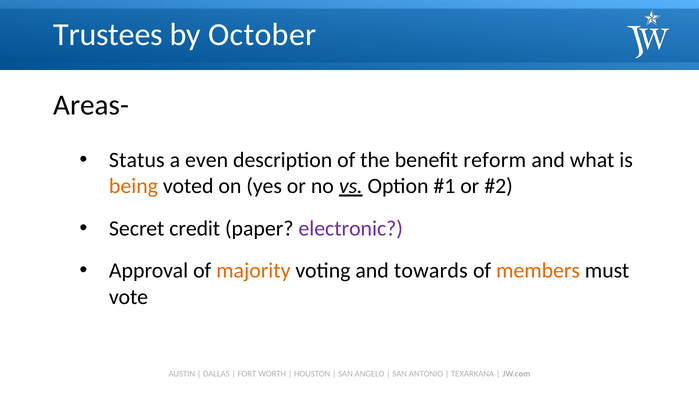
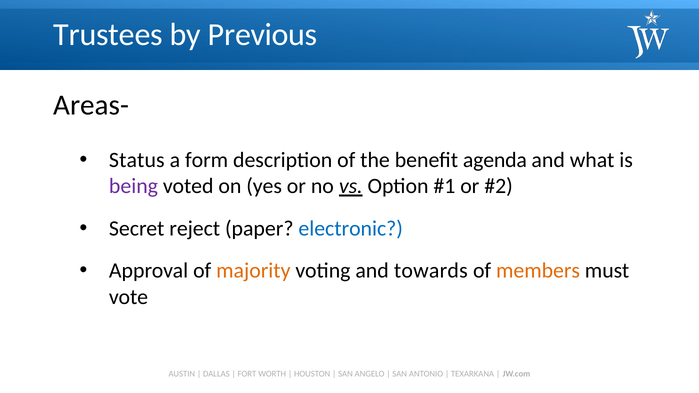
October: October -> Previous
even: even -> form
reform: reform -> agenda
being colour: orange -> purple
credit: credit -> reject
electronic colour: purple -> blue
